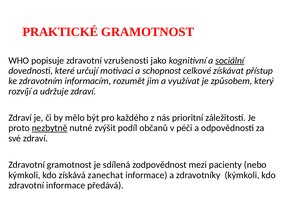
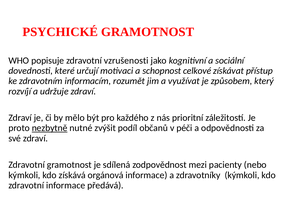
PRAKTICKÉ: PRAKTICKÉ -> PSYCHICKÉ
sociální underline: present -> none
zanechat: zanechat -> orgánová
